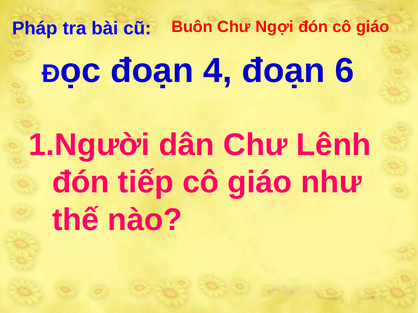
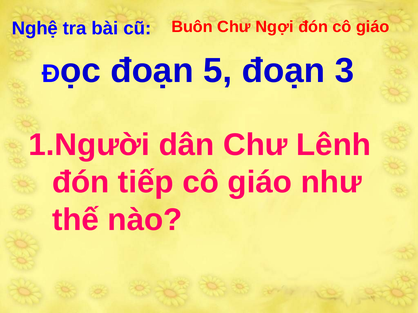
Pháp: Pháp -> Nghệ
4: 4 -> 5
6: 6 -> 3
